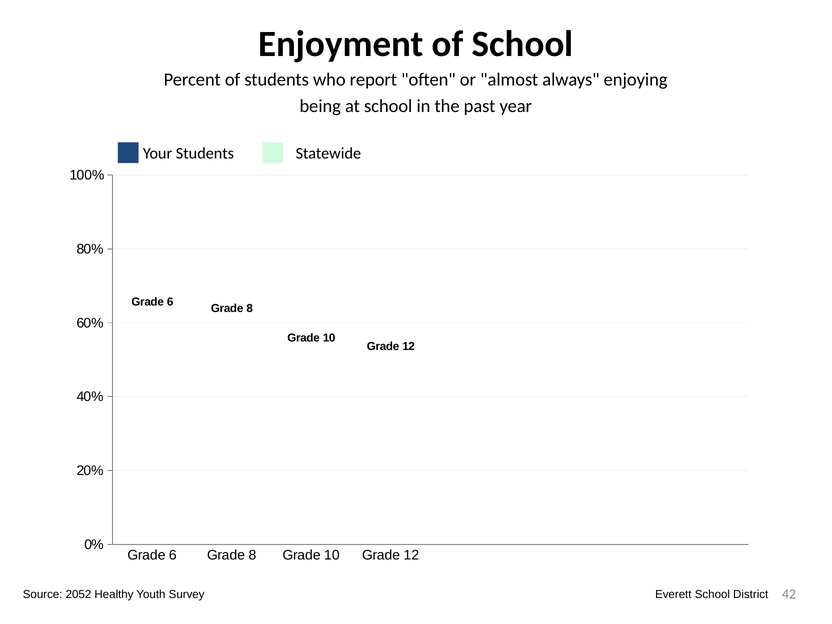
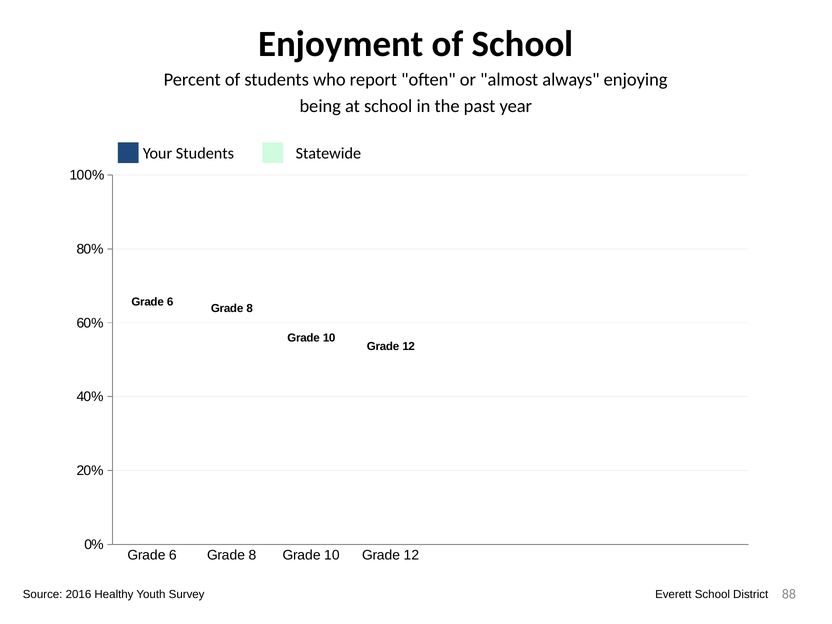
2052: 2052 -> 2016
42: 42 -> 88
